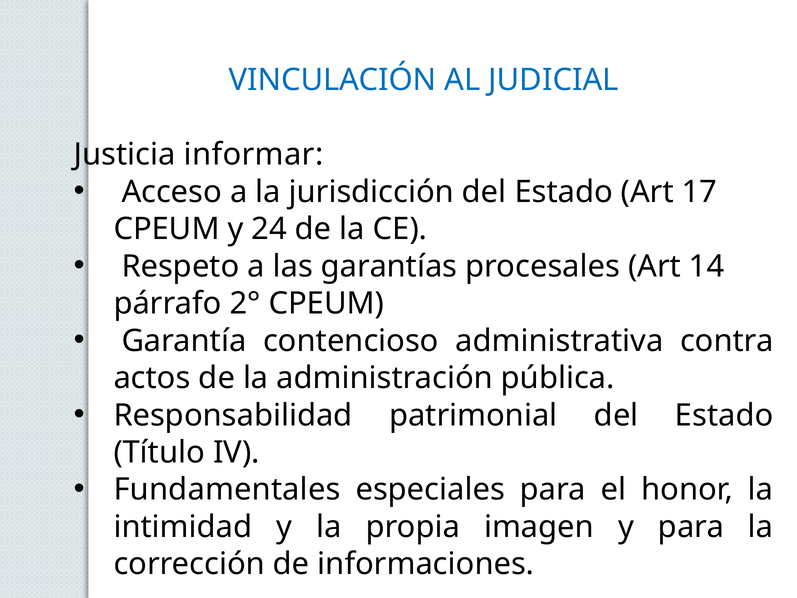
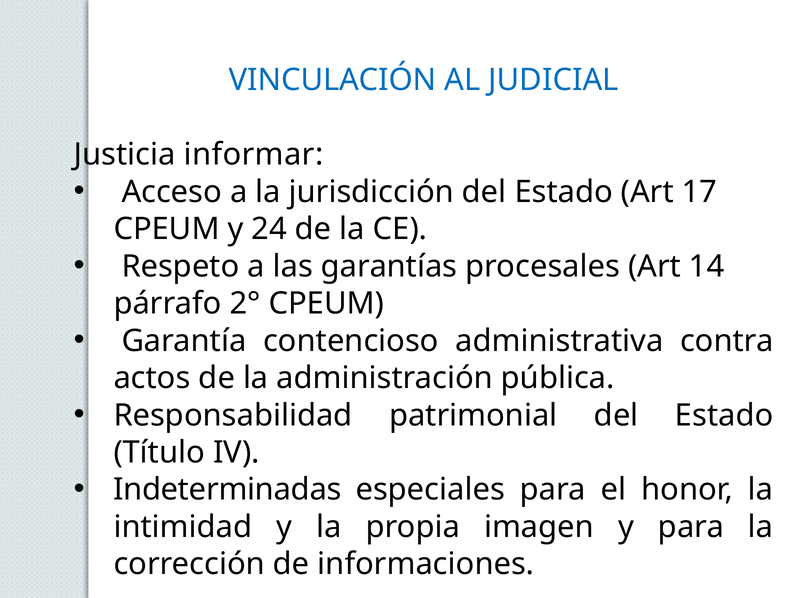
Fundamentales: Fundamentales -> Indeterminadas
